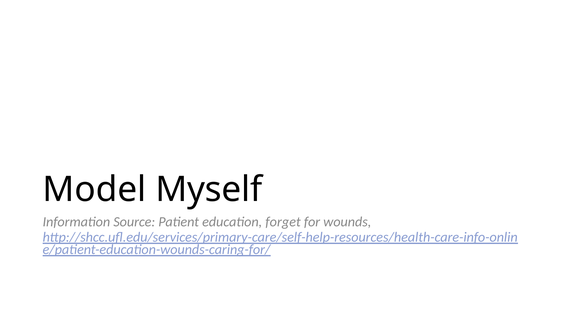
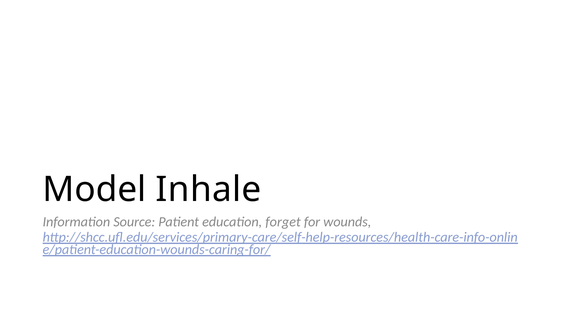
Myself: Myself -> Inhale
